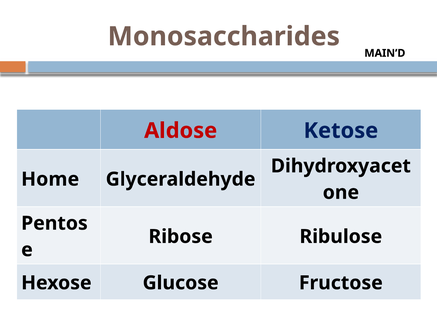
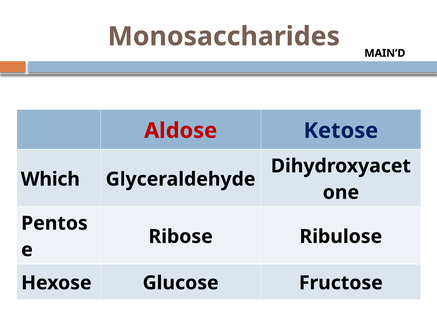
Home: Home -> Which
